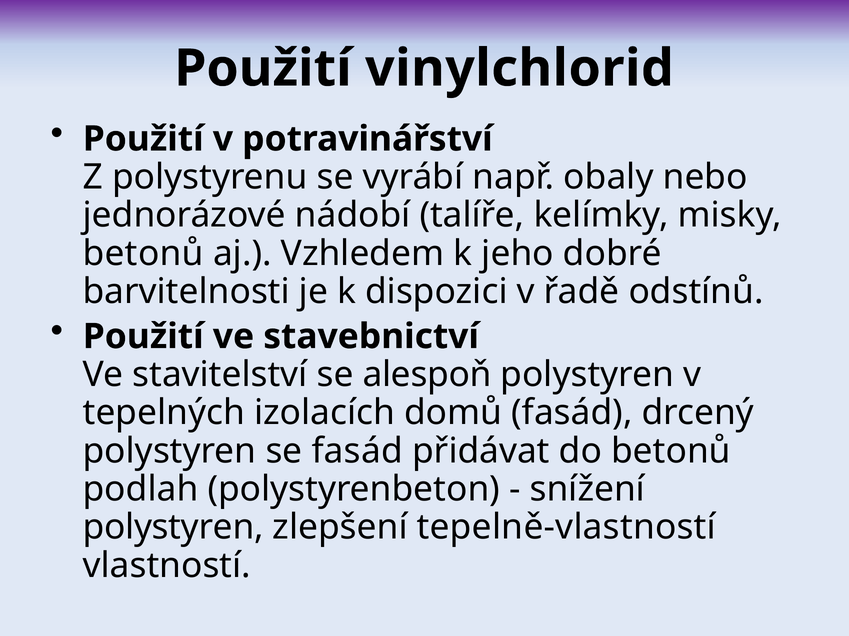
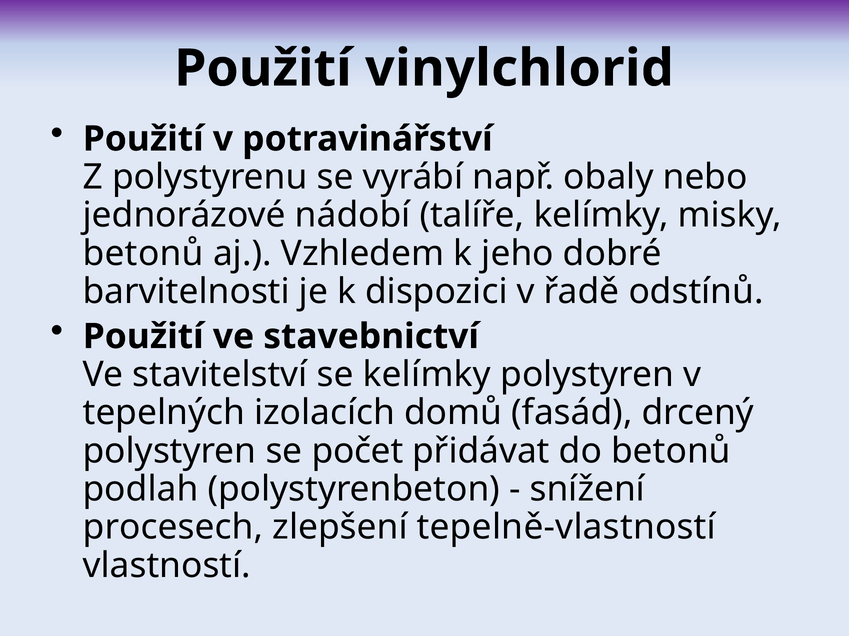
se alespoň: alespoň -> kelímky
se fasád: fasád -> počet
polystyren at (173, 528): polystyren -> procesech
